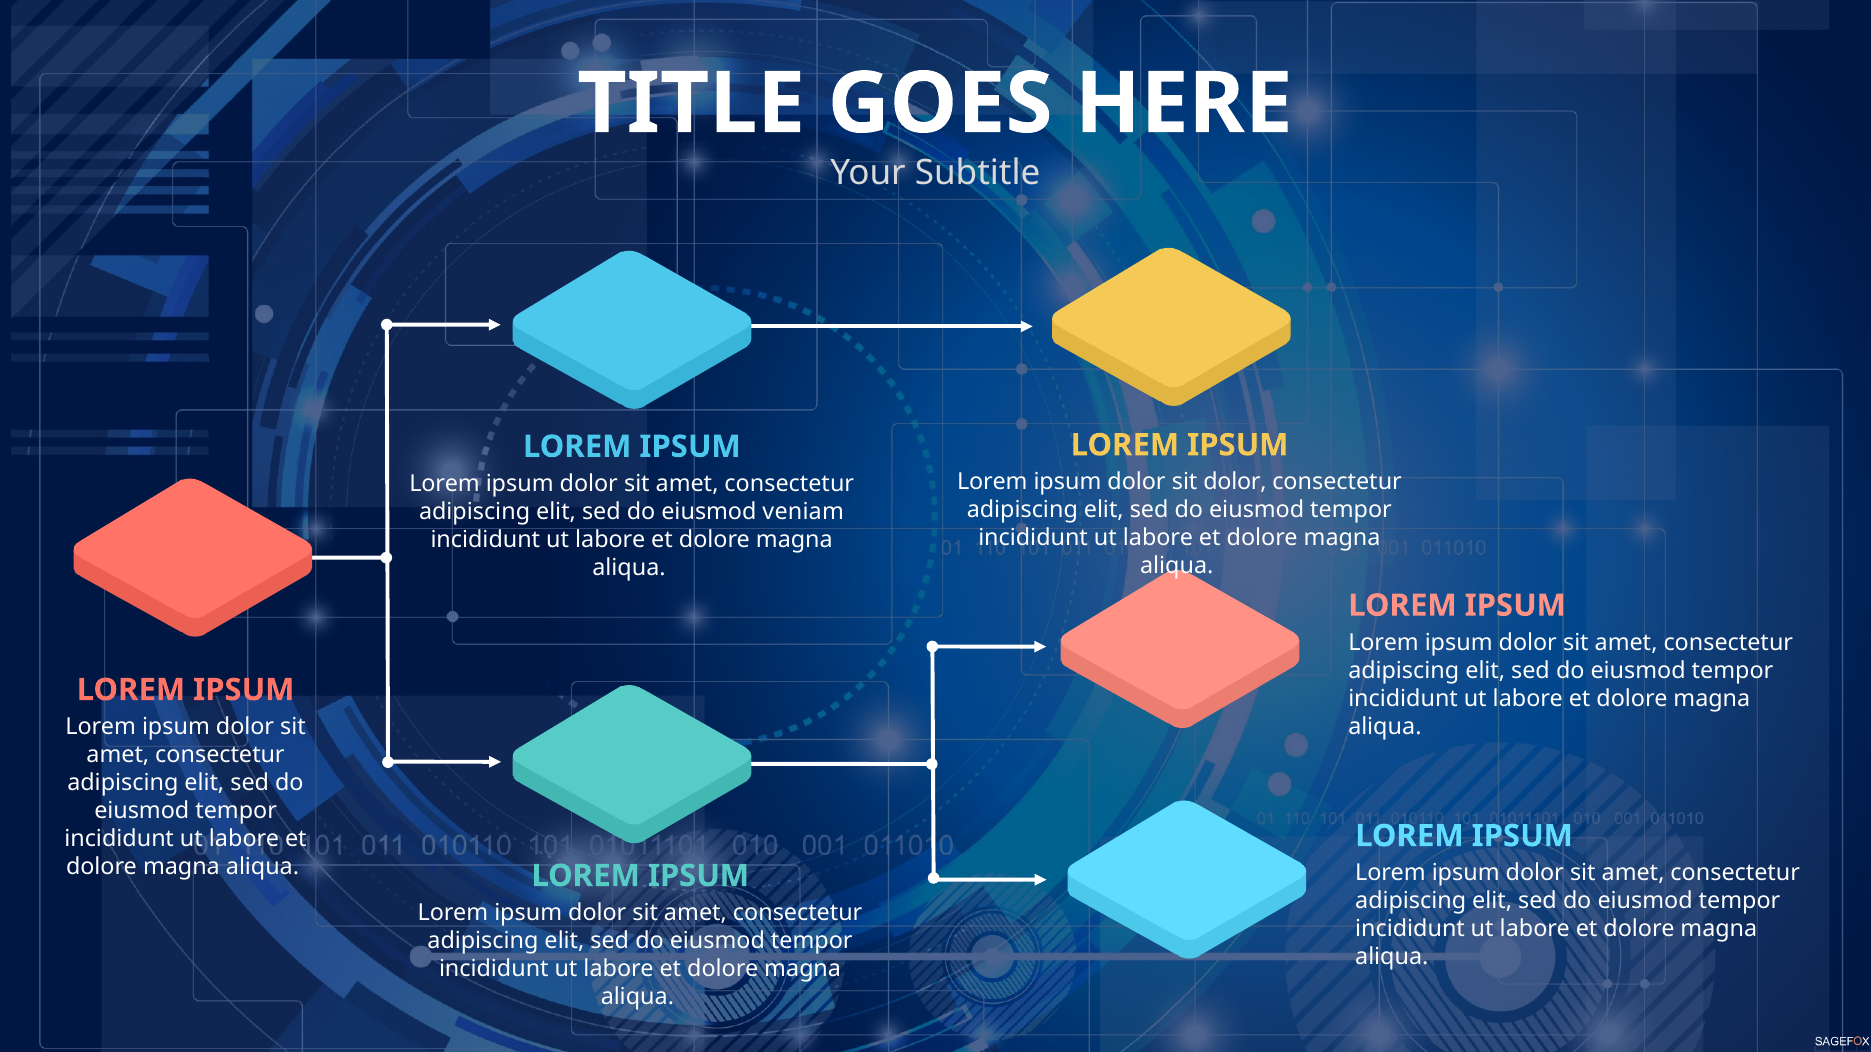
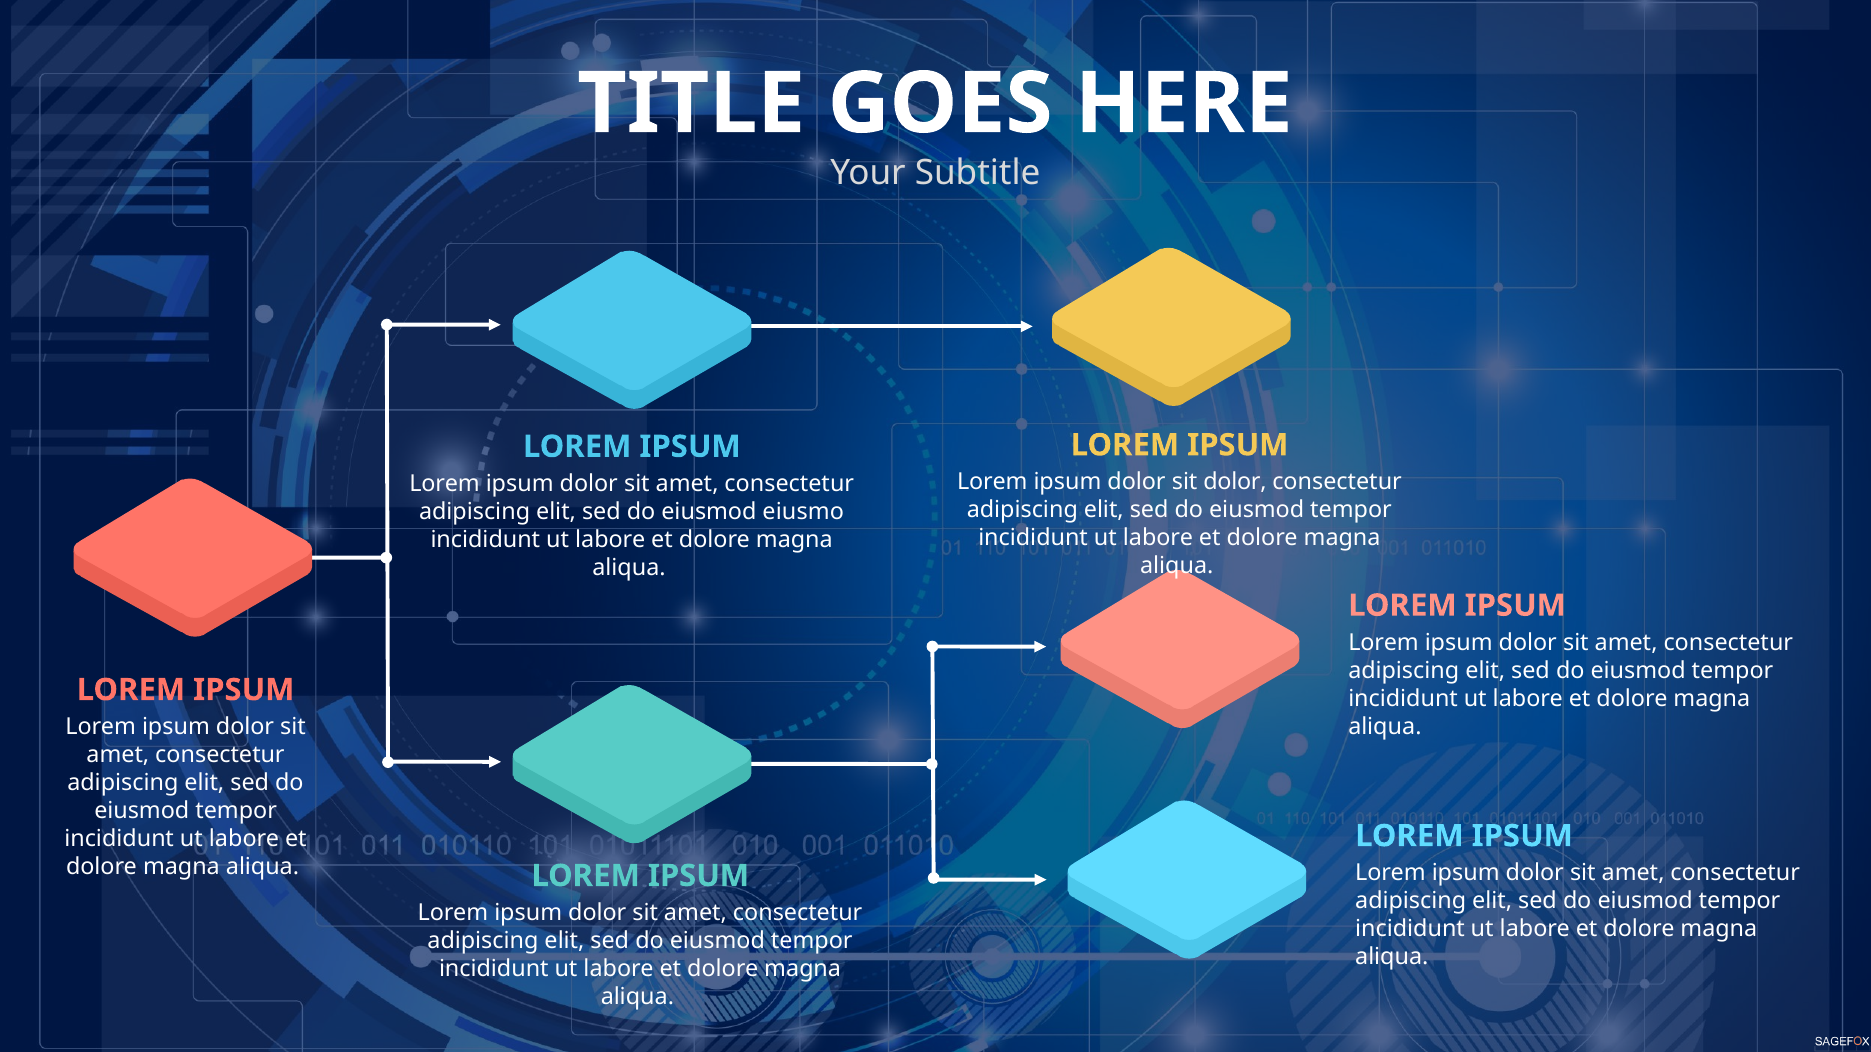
veniam: veniam -> eiusmo
